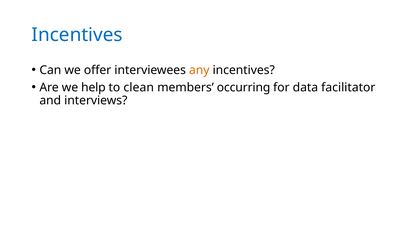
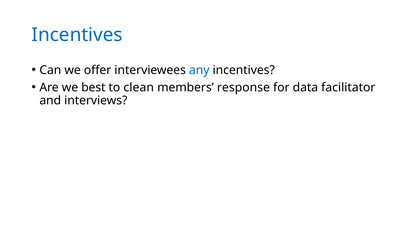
any colour: orange -> blue
help: help -> best
occurring: occurring -> response
